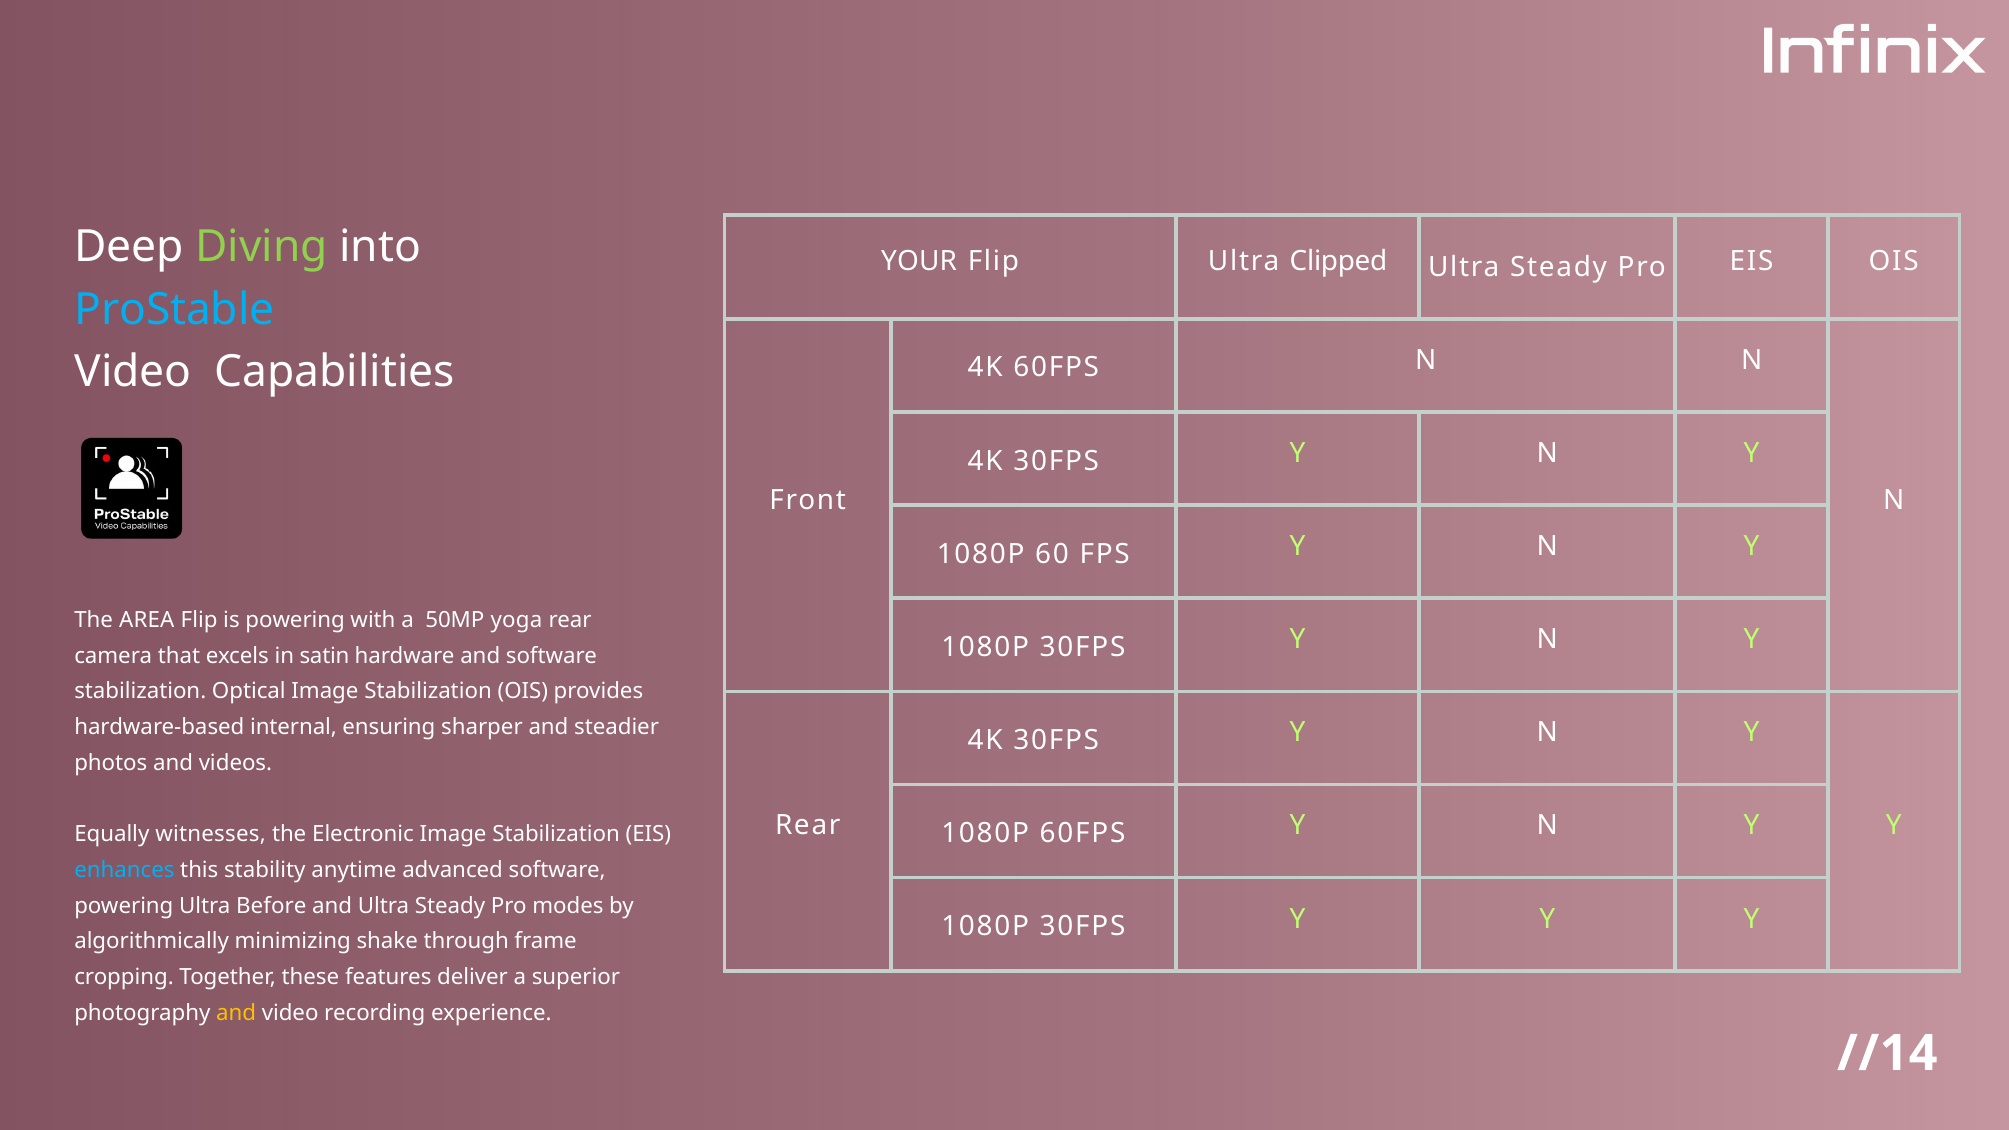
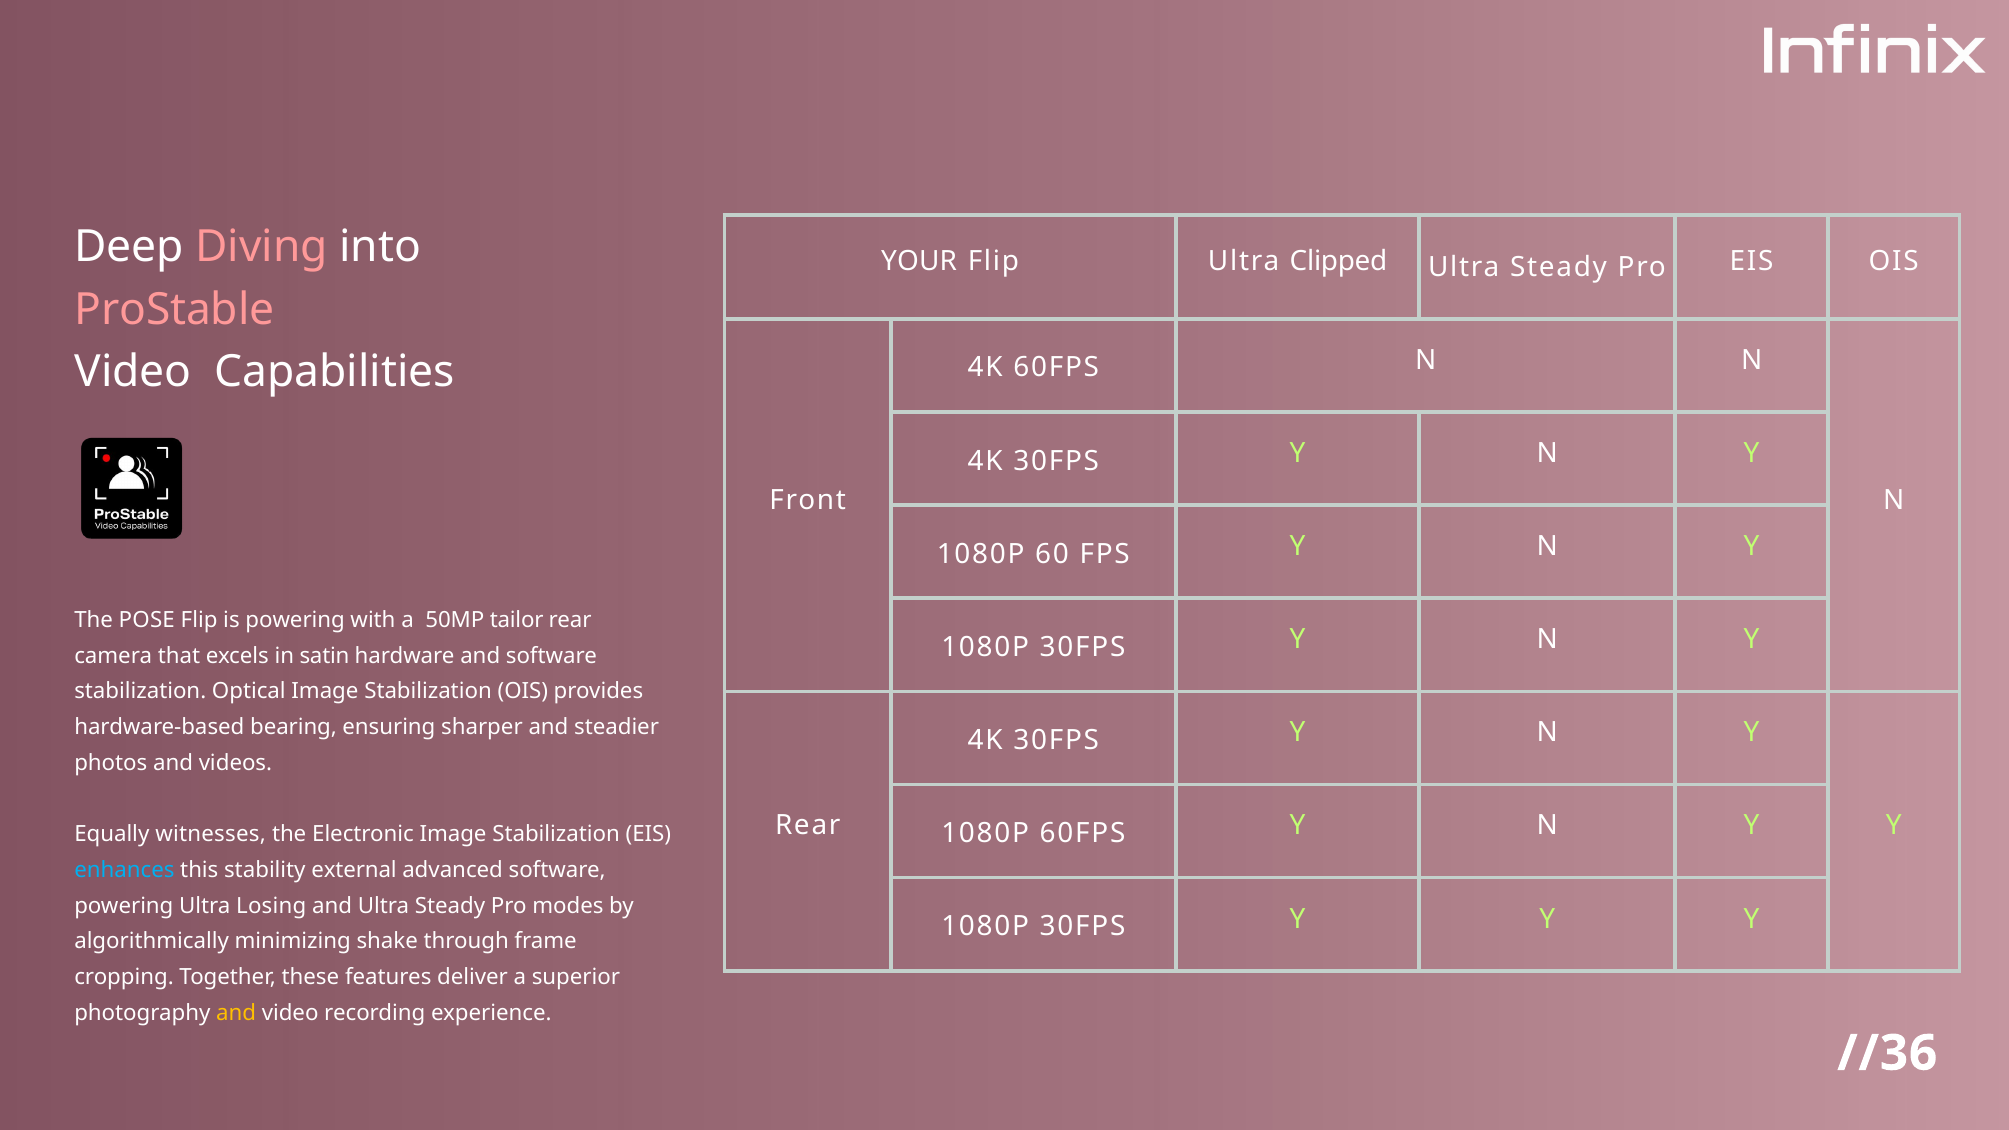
Diving colour: light green -> pink
ProStable colour: light blue -> pink
AREA: AREA -> POSE
yoga: yoga -> tailor
internal: internal -> bearing
anytime: anytime -> external
Before: Before -> Losing
//14: //14 -> //36
